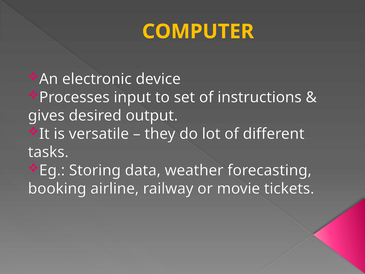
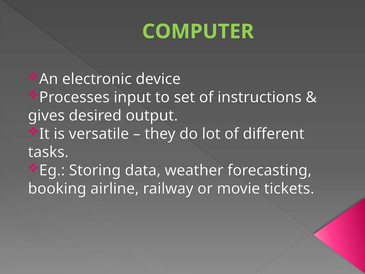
COMPUTER colour: yellow -> light green
